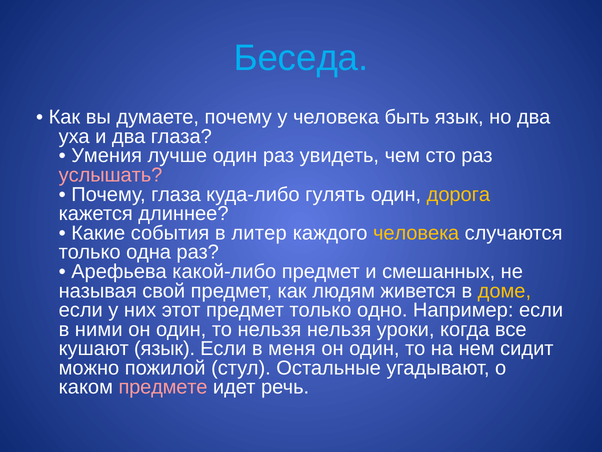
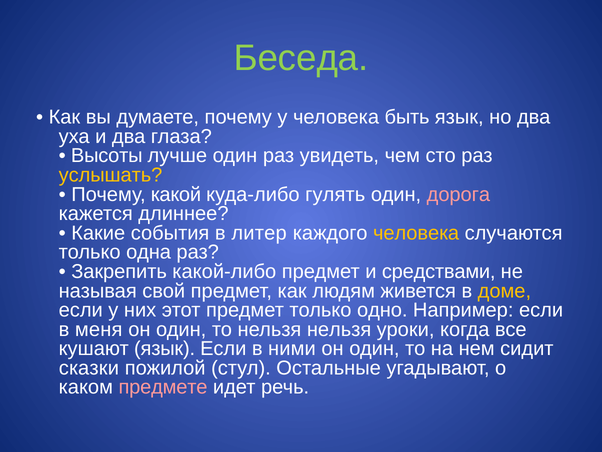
Беседа colour: light blue -> light green
Умения: Умения -> Высоты
услышать colour: pink -> yellow
Почему глаза: глаза -> какой
дорога colour: yellow -> pink
Арефьева: Арефьева -> Закрепить
смешанных: смешанных -> средствами
ними: ними -> меня
меня: меня -> ними
можно: можно -> сказки
